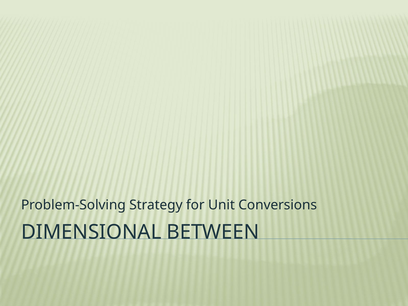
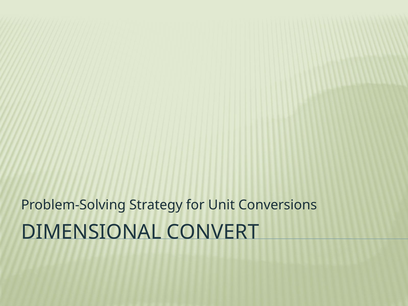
BETWEEN: BETWEEN -> CONVERT
